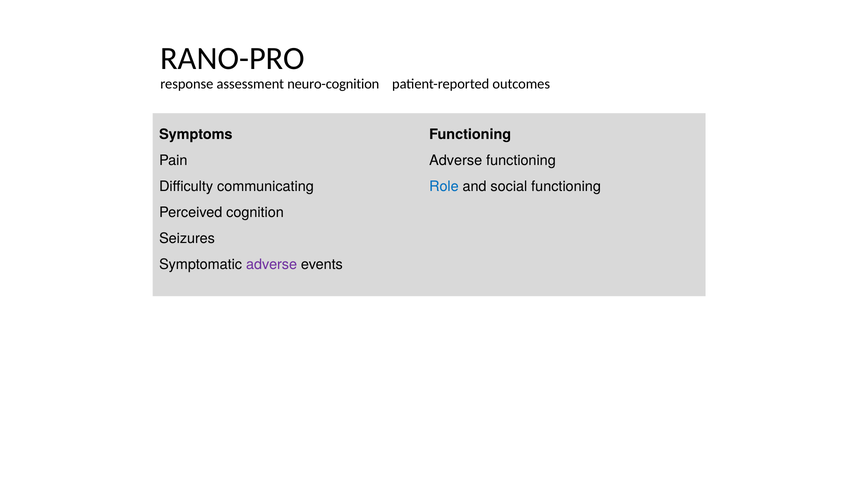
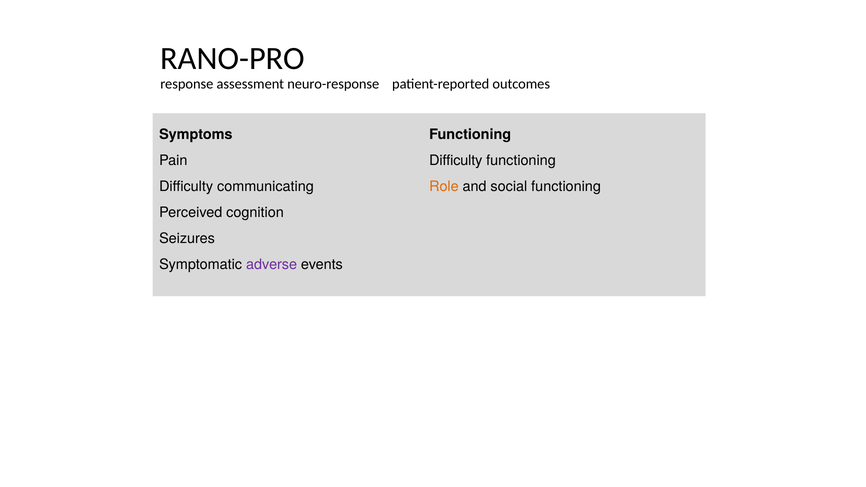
neuro-cognition: neuro-cognition -> neuro-response
Adverse at (456, 161): Adverse -> Difficulty
Role colour: blue -> orange
